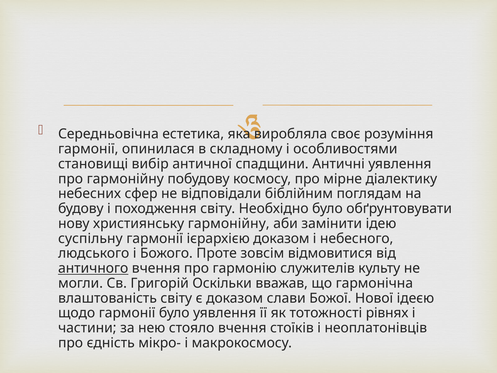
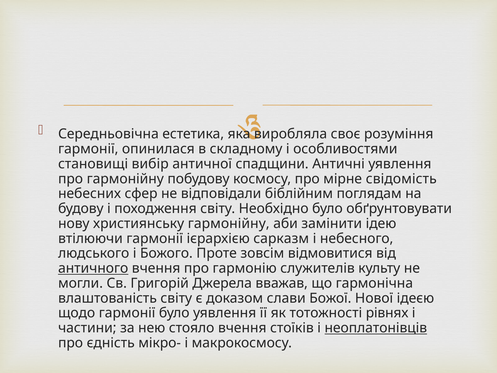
діалектику: діалектику -> свідомість
суспільну: суспільну -> втілюючи
ієрархією доказом: доказом -> сарказм
Оскільки: Оскільки -> Джерела
неоплатонівців underline: none -> present
